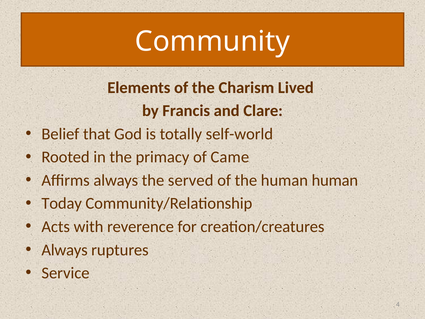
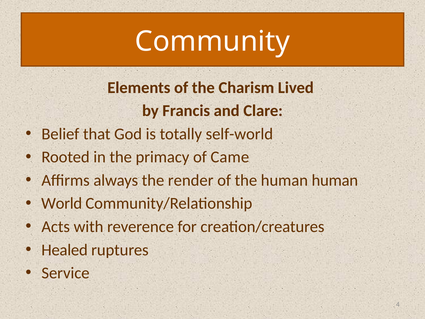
served: served -> render
Today: Today -> World
Always at (65, 250): Always -> Healed
